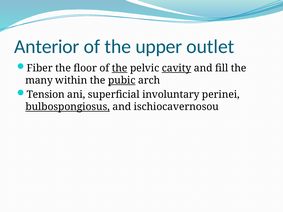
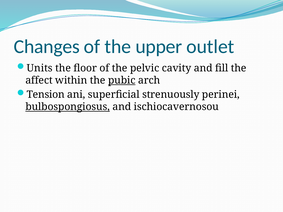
Anterior: Anterior -> Changes
Fiber: Fiber -> Units
the at (120, 68) underline: present -> none
cavity underline: present -> none
many: many -> affect
involuntary: involuntary -> strenuously
